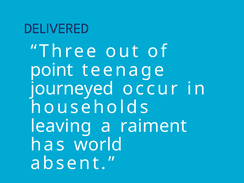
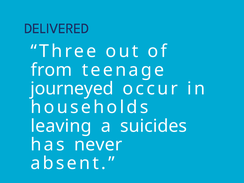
point: point -> from
raiment: raiment -> suicides
world: world -> never
